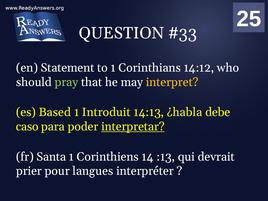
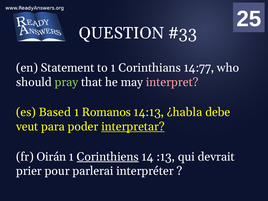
14:12: 14:12 -> 14:77
interpret colour: yellow -> pink
Introduit: Introduit -> Romanos
caso: caso -> veut
Santa: Santa -> Oirán
Corinthiens underline: none -> present
langues: langues -> parlerai
